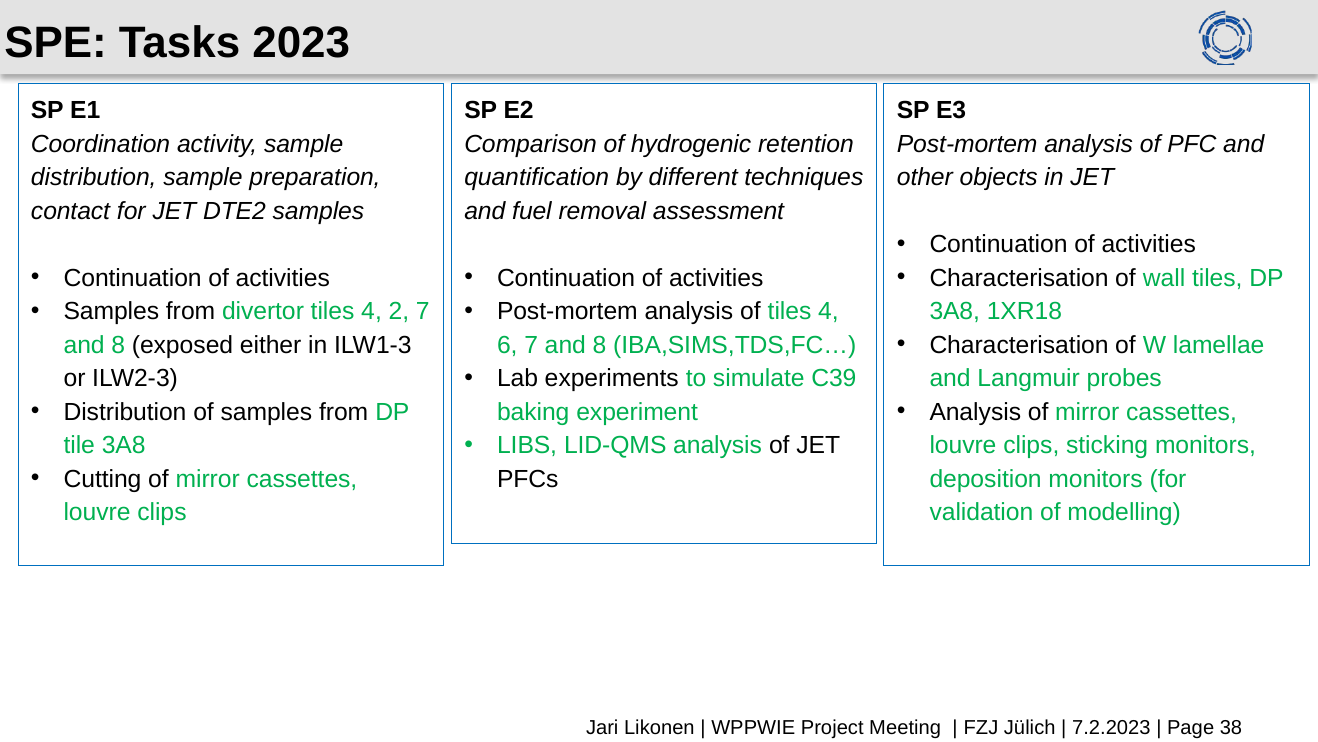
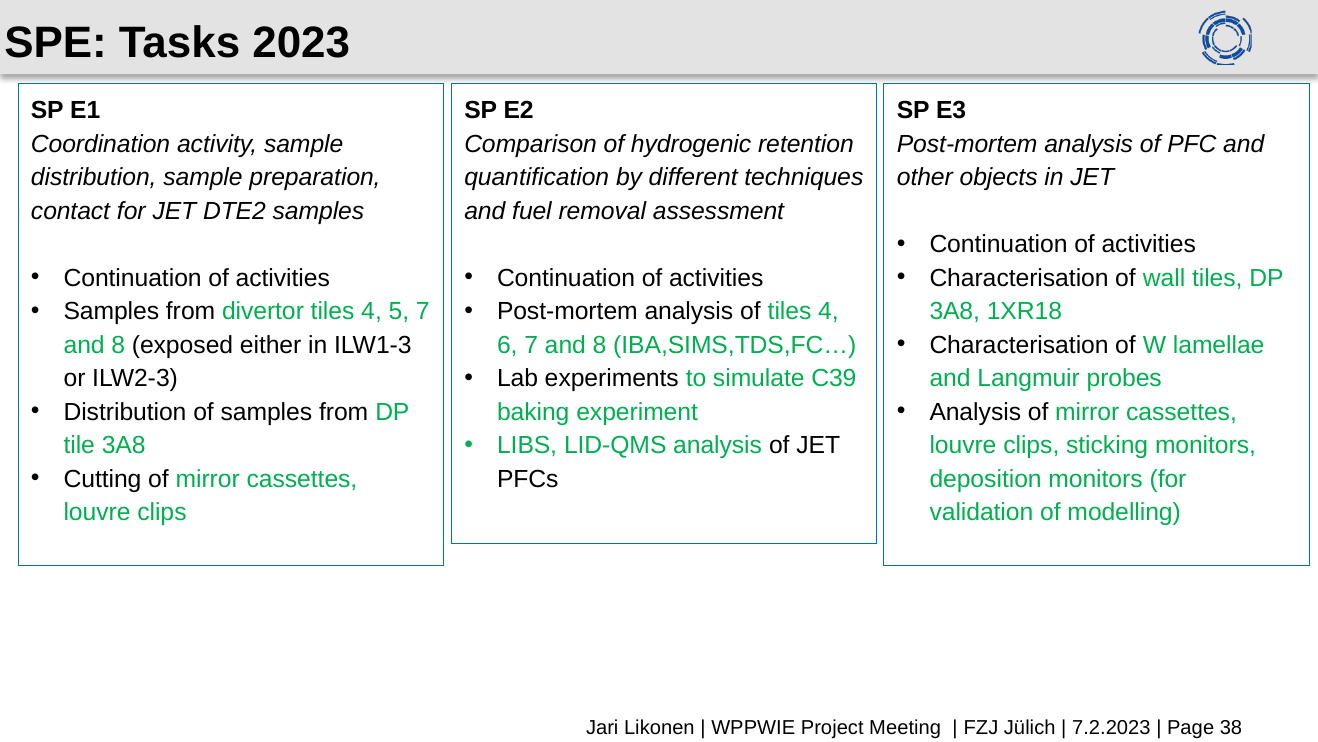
2: 2 -> 5
